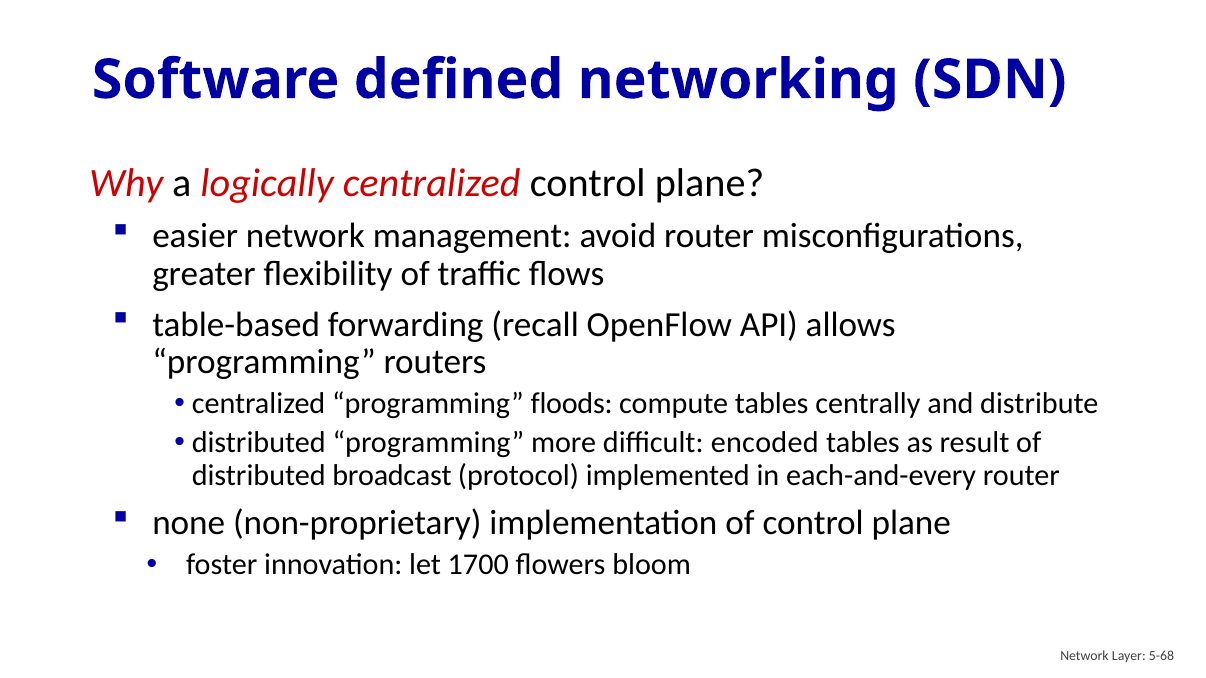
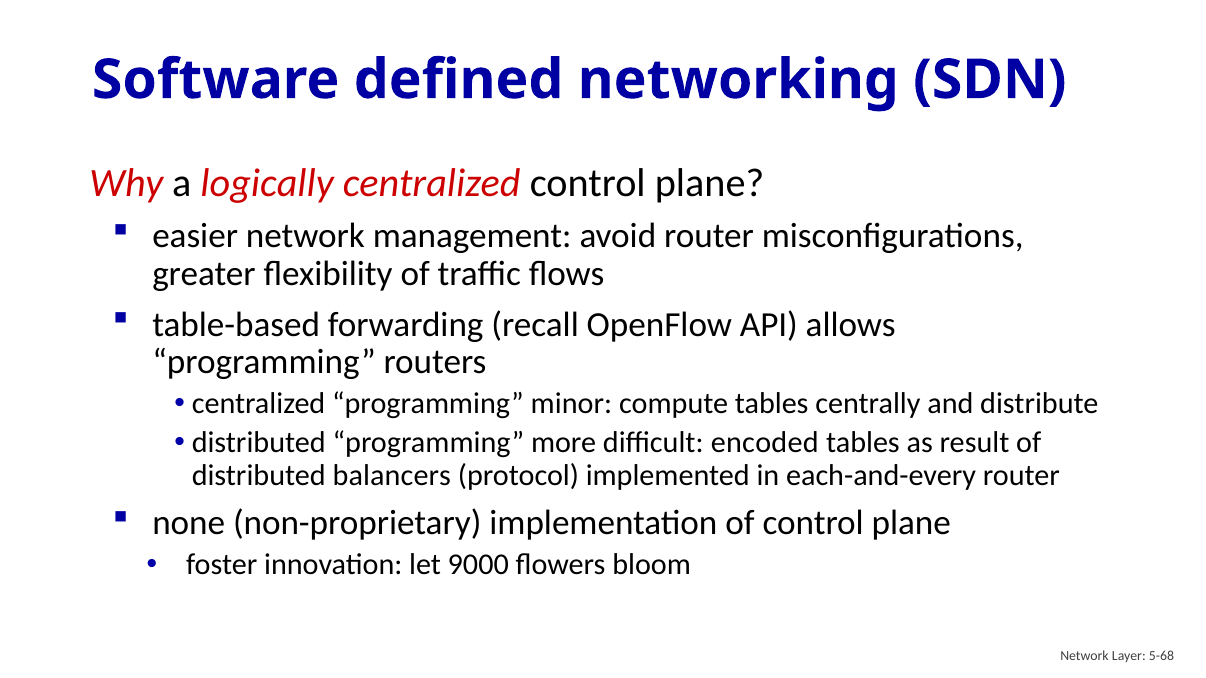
floods: floods -> minor
broadcast: broadcast -> balancers
1700: 1700 -> 9000
